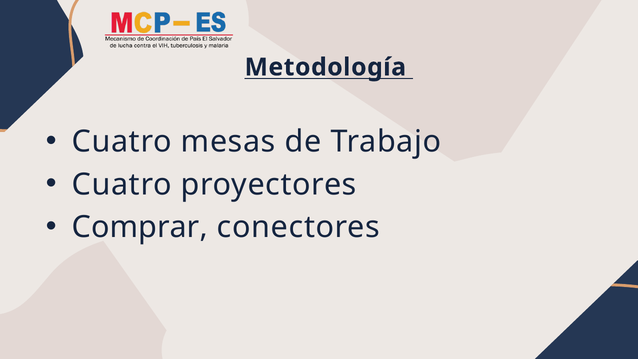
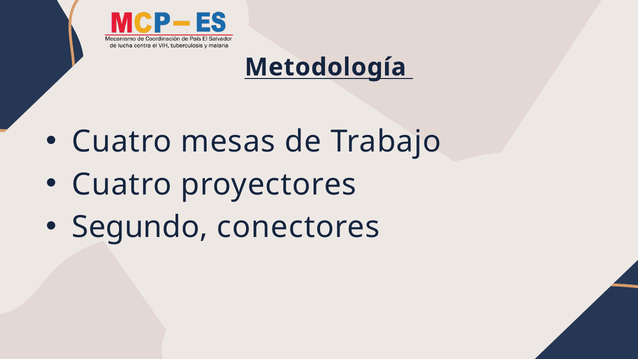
Comprar: Comprar -> Segundo
